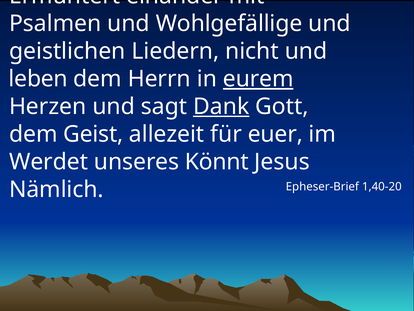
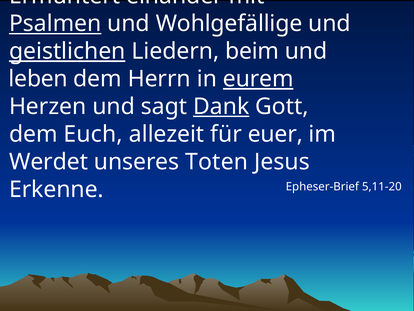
Psalmen underline: none -> present
geistlichen underline: none -> present
nicht: nicht -> beim
Geist: Geist -> Euch
Könnt: Könnt -> Toten
Nämlich: Nämlich -> Erkenne
1,40-20: 1,40-20 -> 5,11-20
